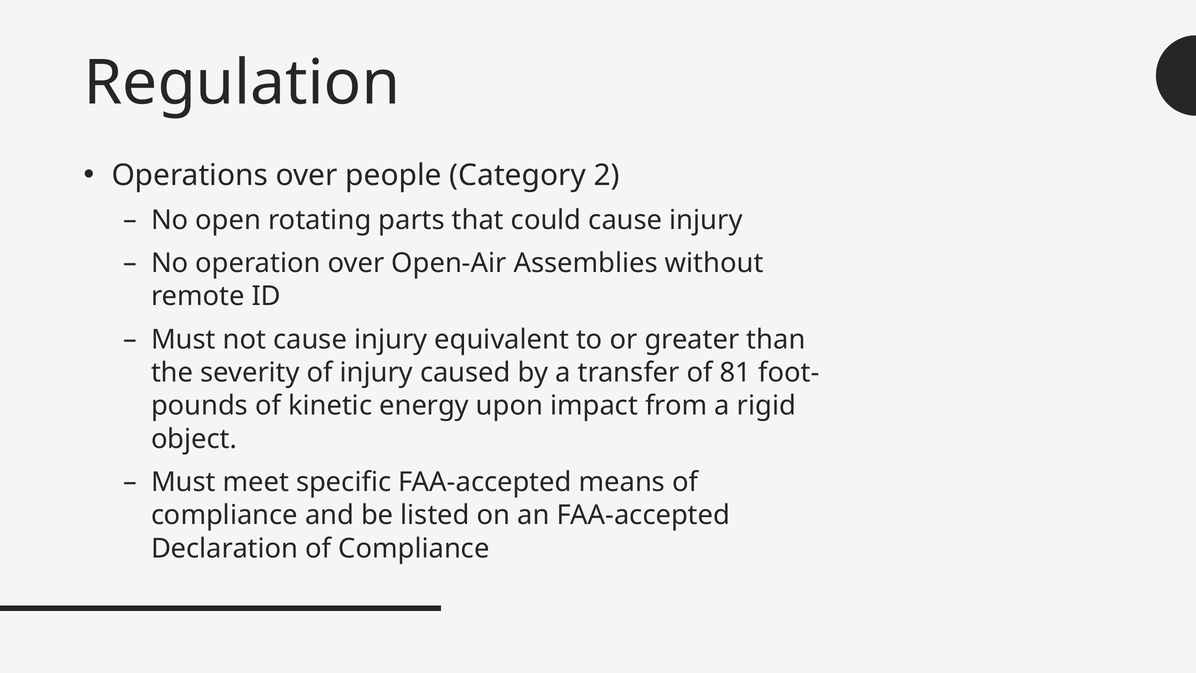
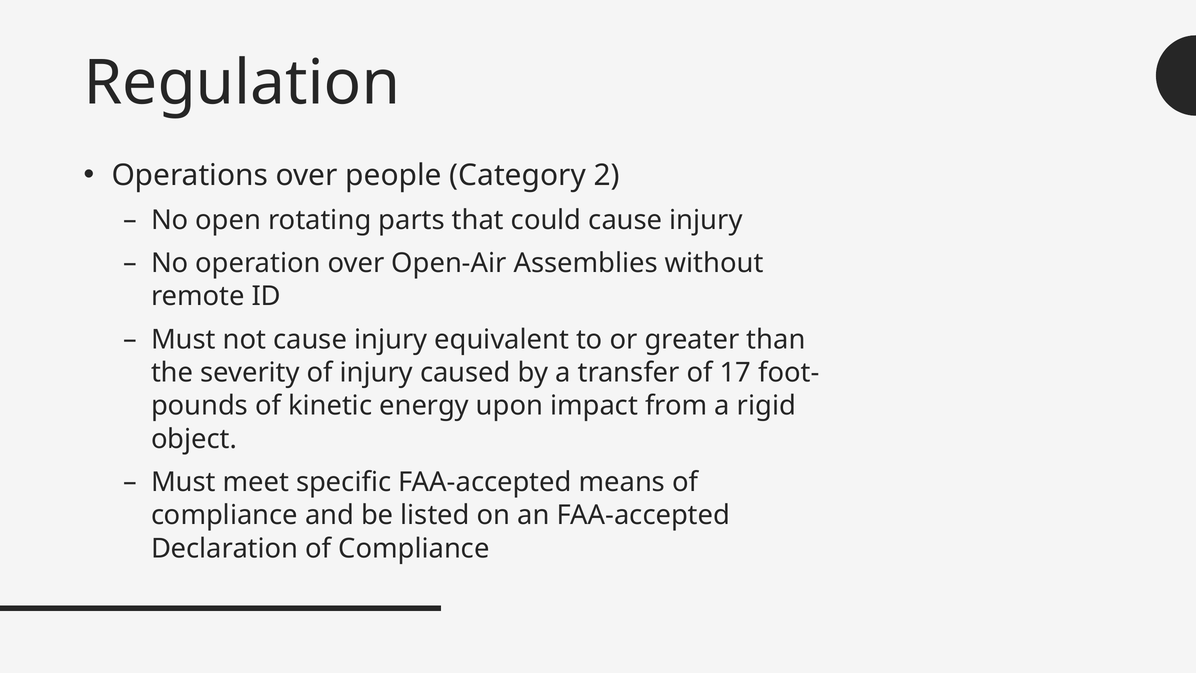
81: 81 -> 17
